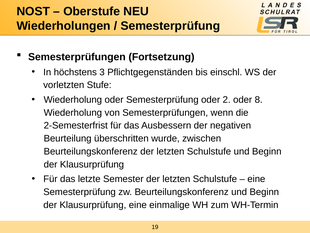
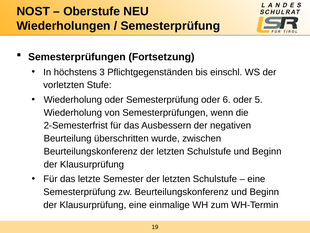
2: 2 -> 6
8: 8 -> 5
